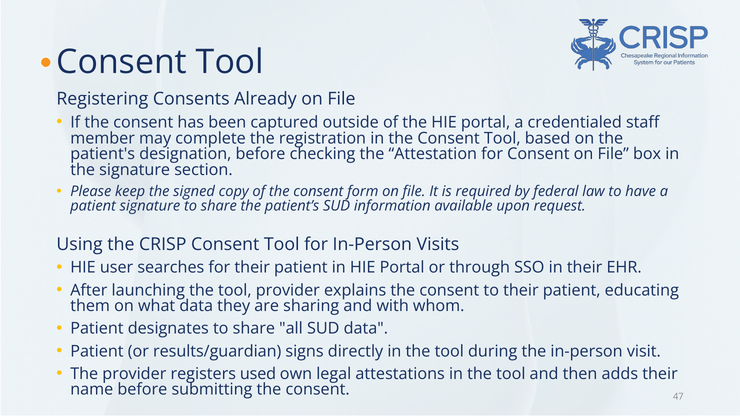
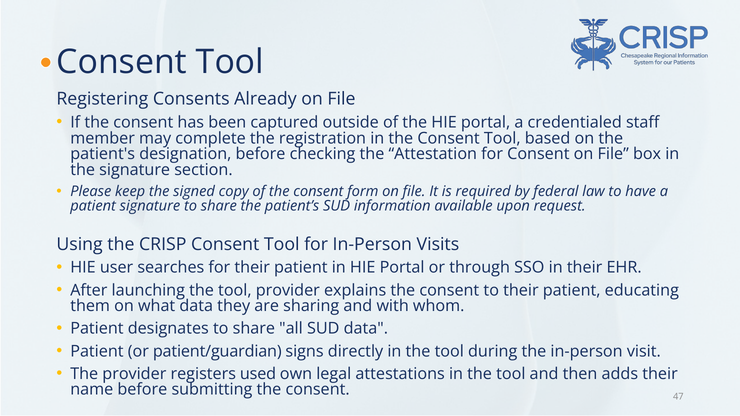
results/guardian: results/guardian -> patient/guardian
